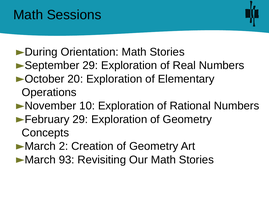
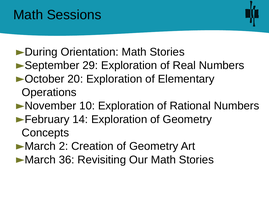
29 at (80, 119): 29 -> 14
93: 93 -> 36
